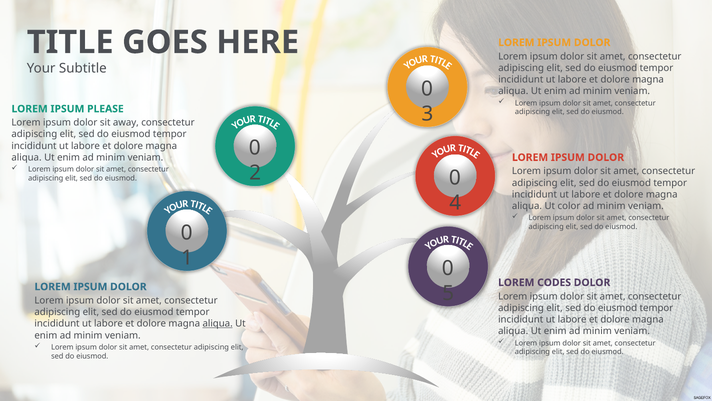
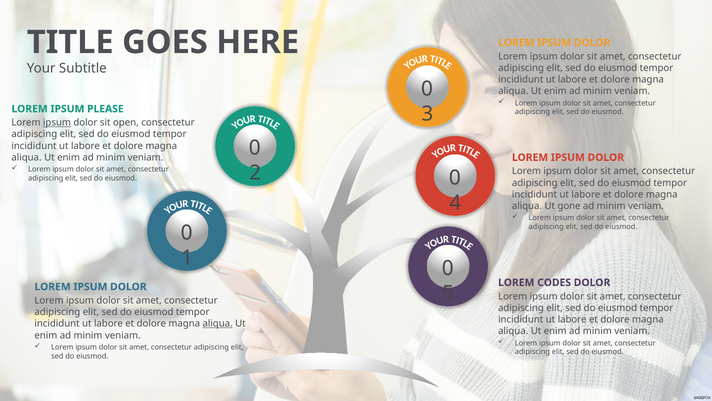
ipsum at (57, 122) underline: none -> present
away: away -> open
color: color -> gone
